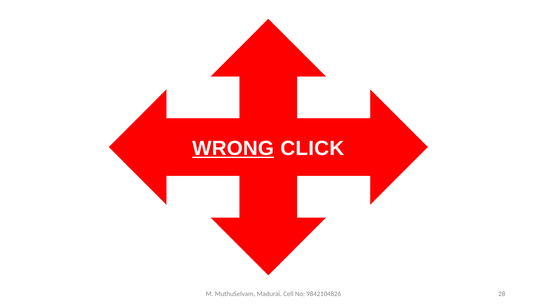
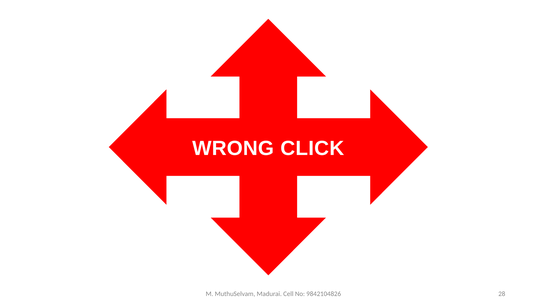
WRONG underline: present -> none
